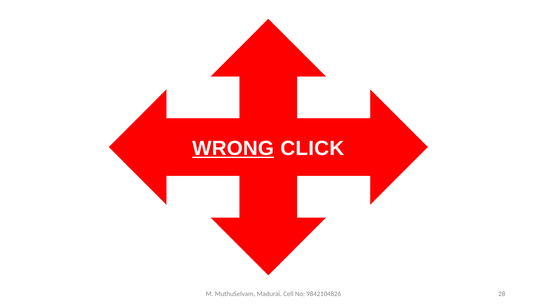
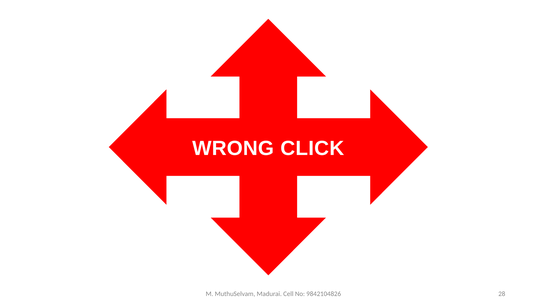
WRONG underline: present -> none
